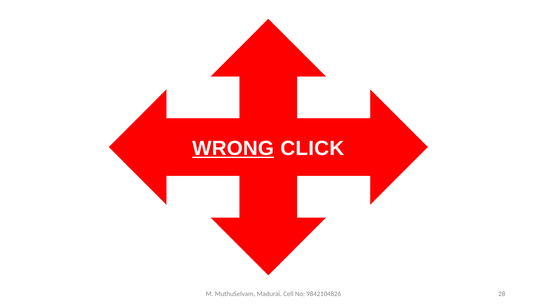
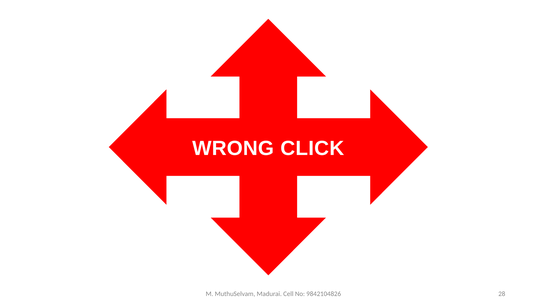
WRONG underline: present -> none
